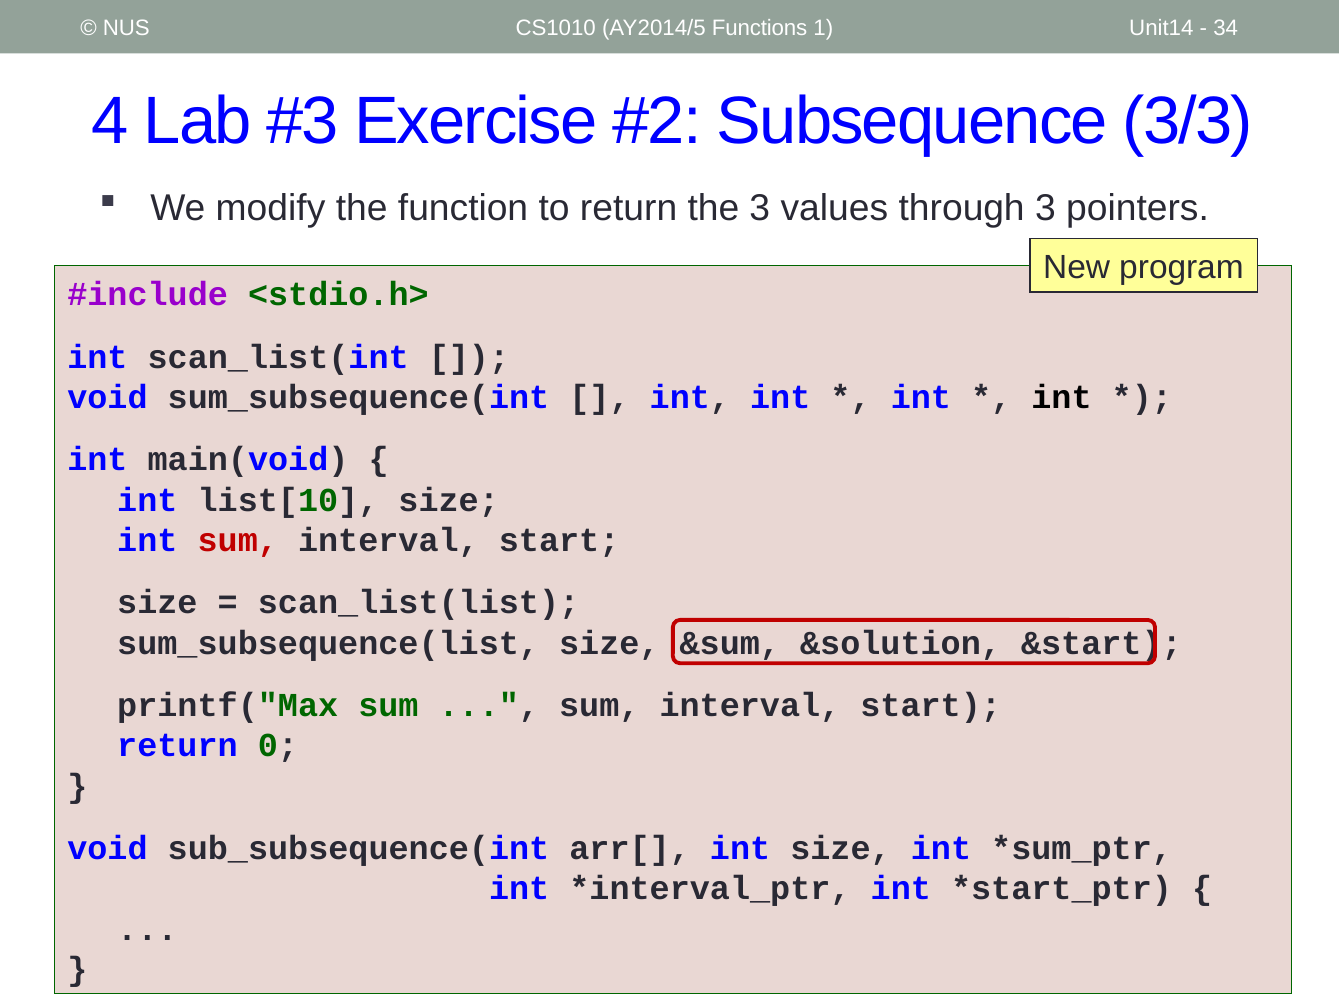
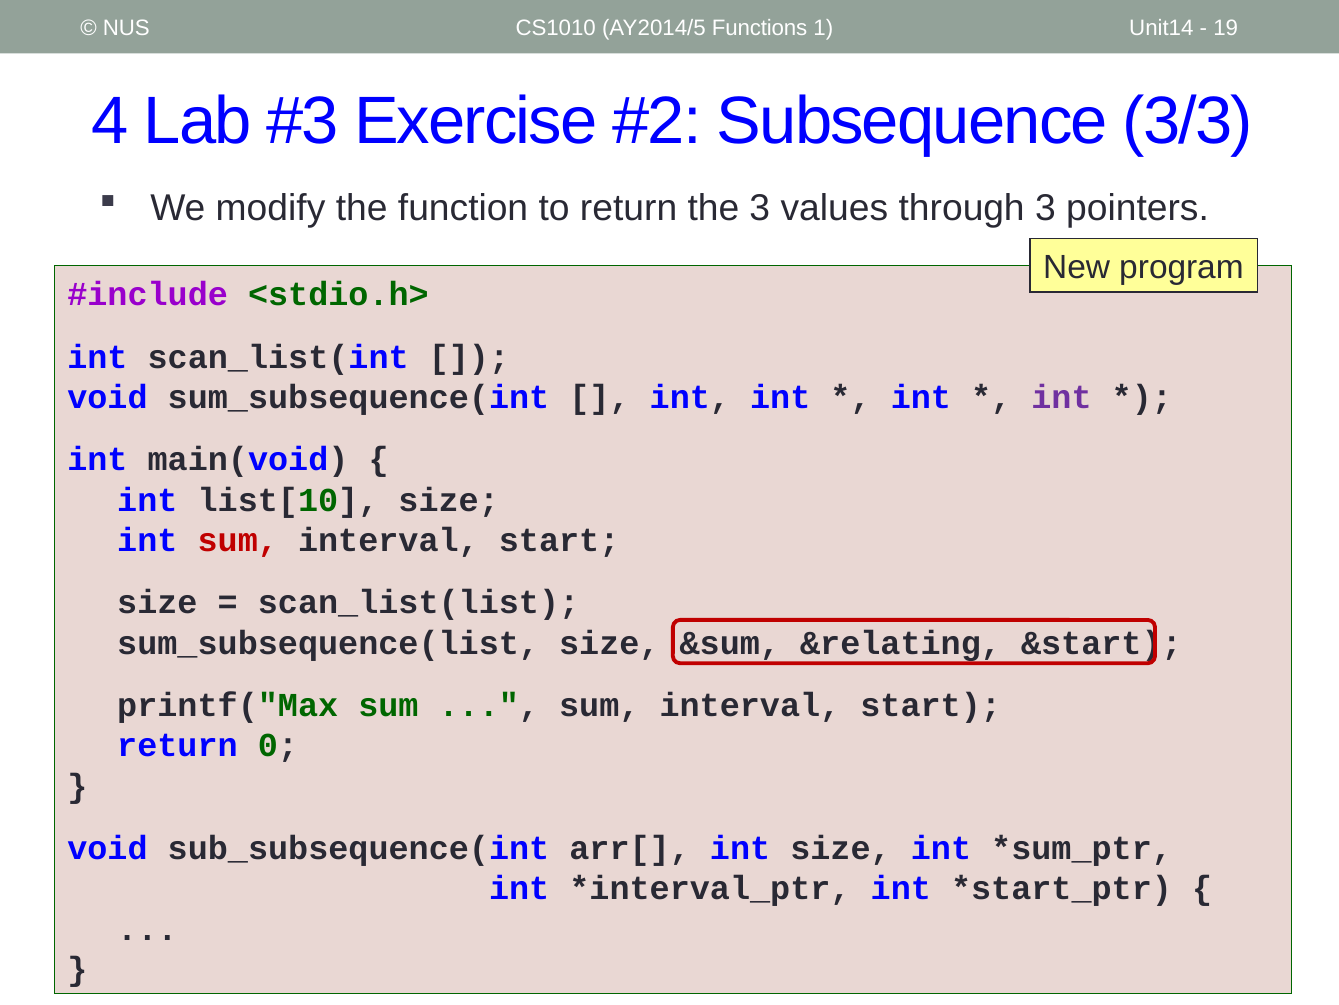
34: 34 -> 19
int at (1061, 397) colour: black -> purple
&solution: &solution -> &relating
